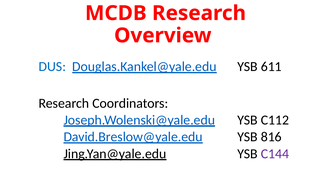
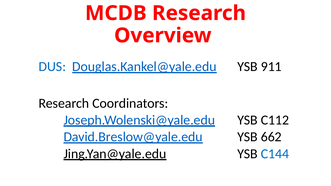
611: 611 -> 911
816: 816 -> 662
C144 colour: purple -> blue
